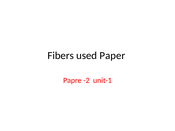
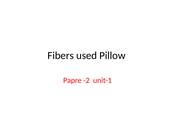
Paper: Paper -> Pillow
